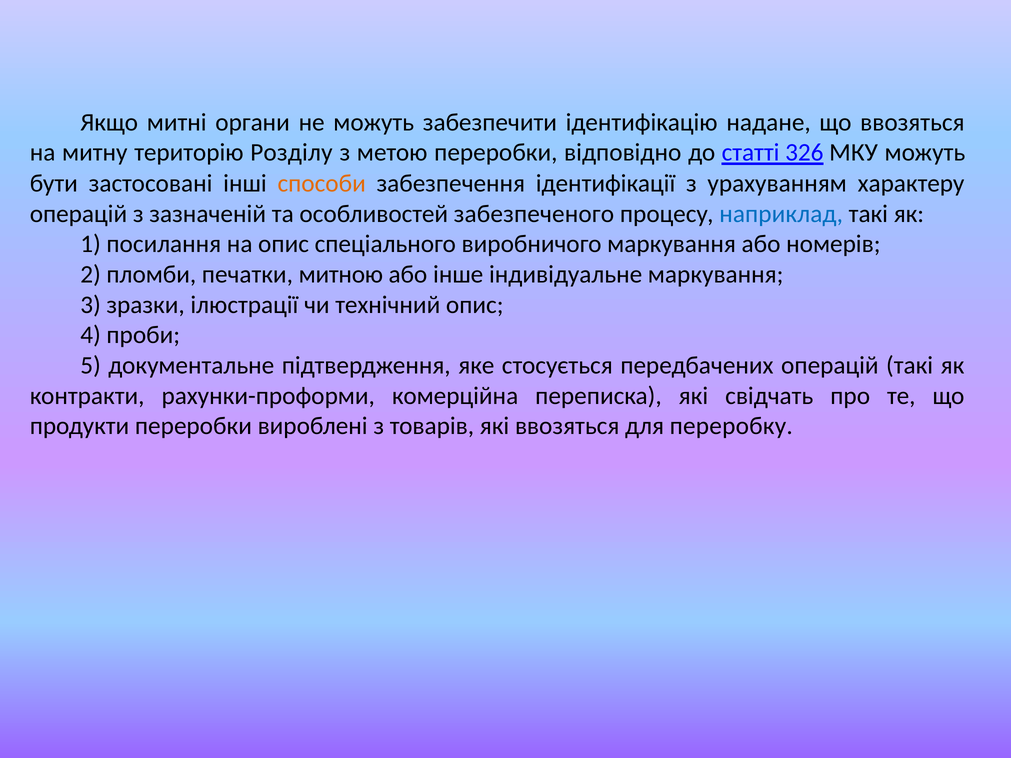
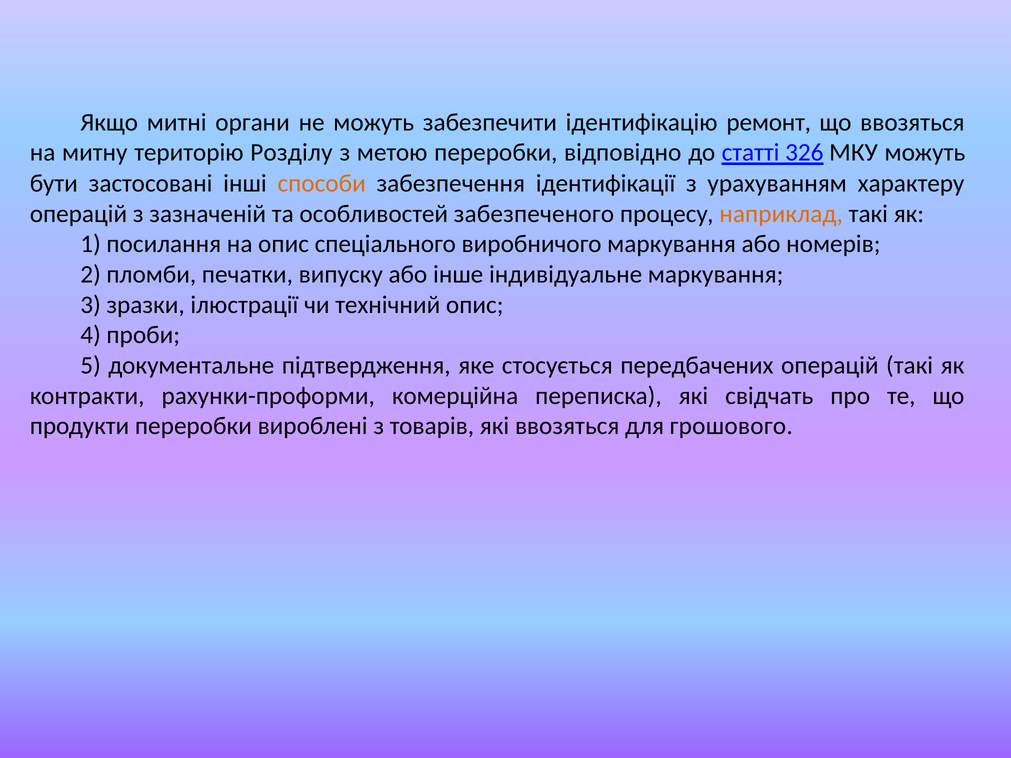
надане: надане -> ремонт
наприклад colour: blue -> orange
митною: митною -> випуску
переробку: переробку -> грошового
